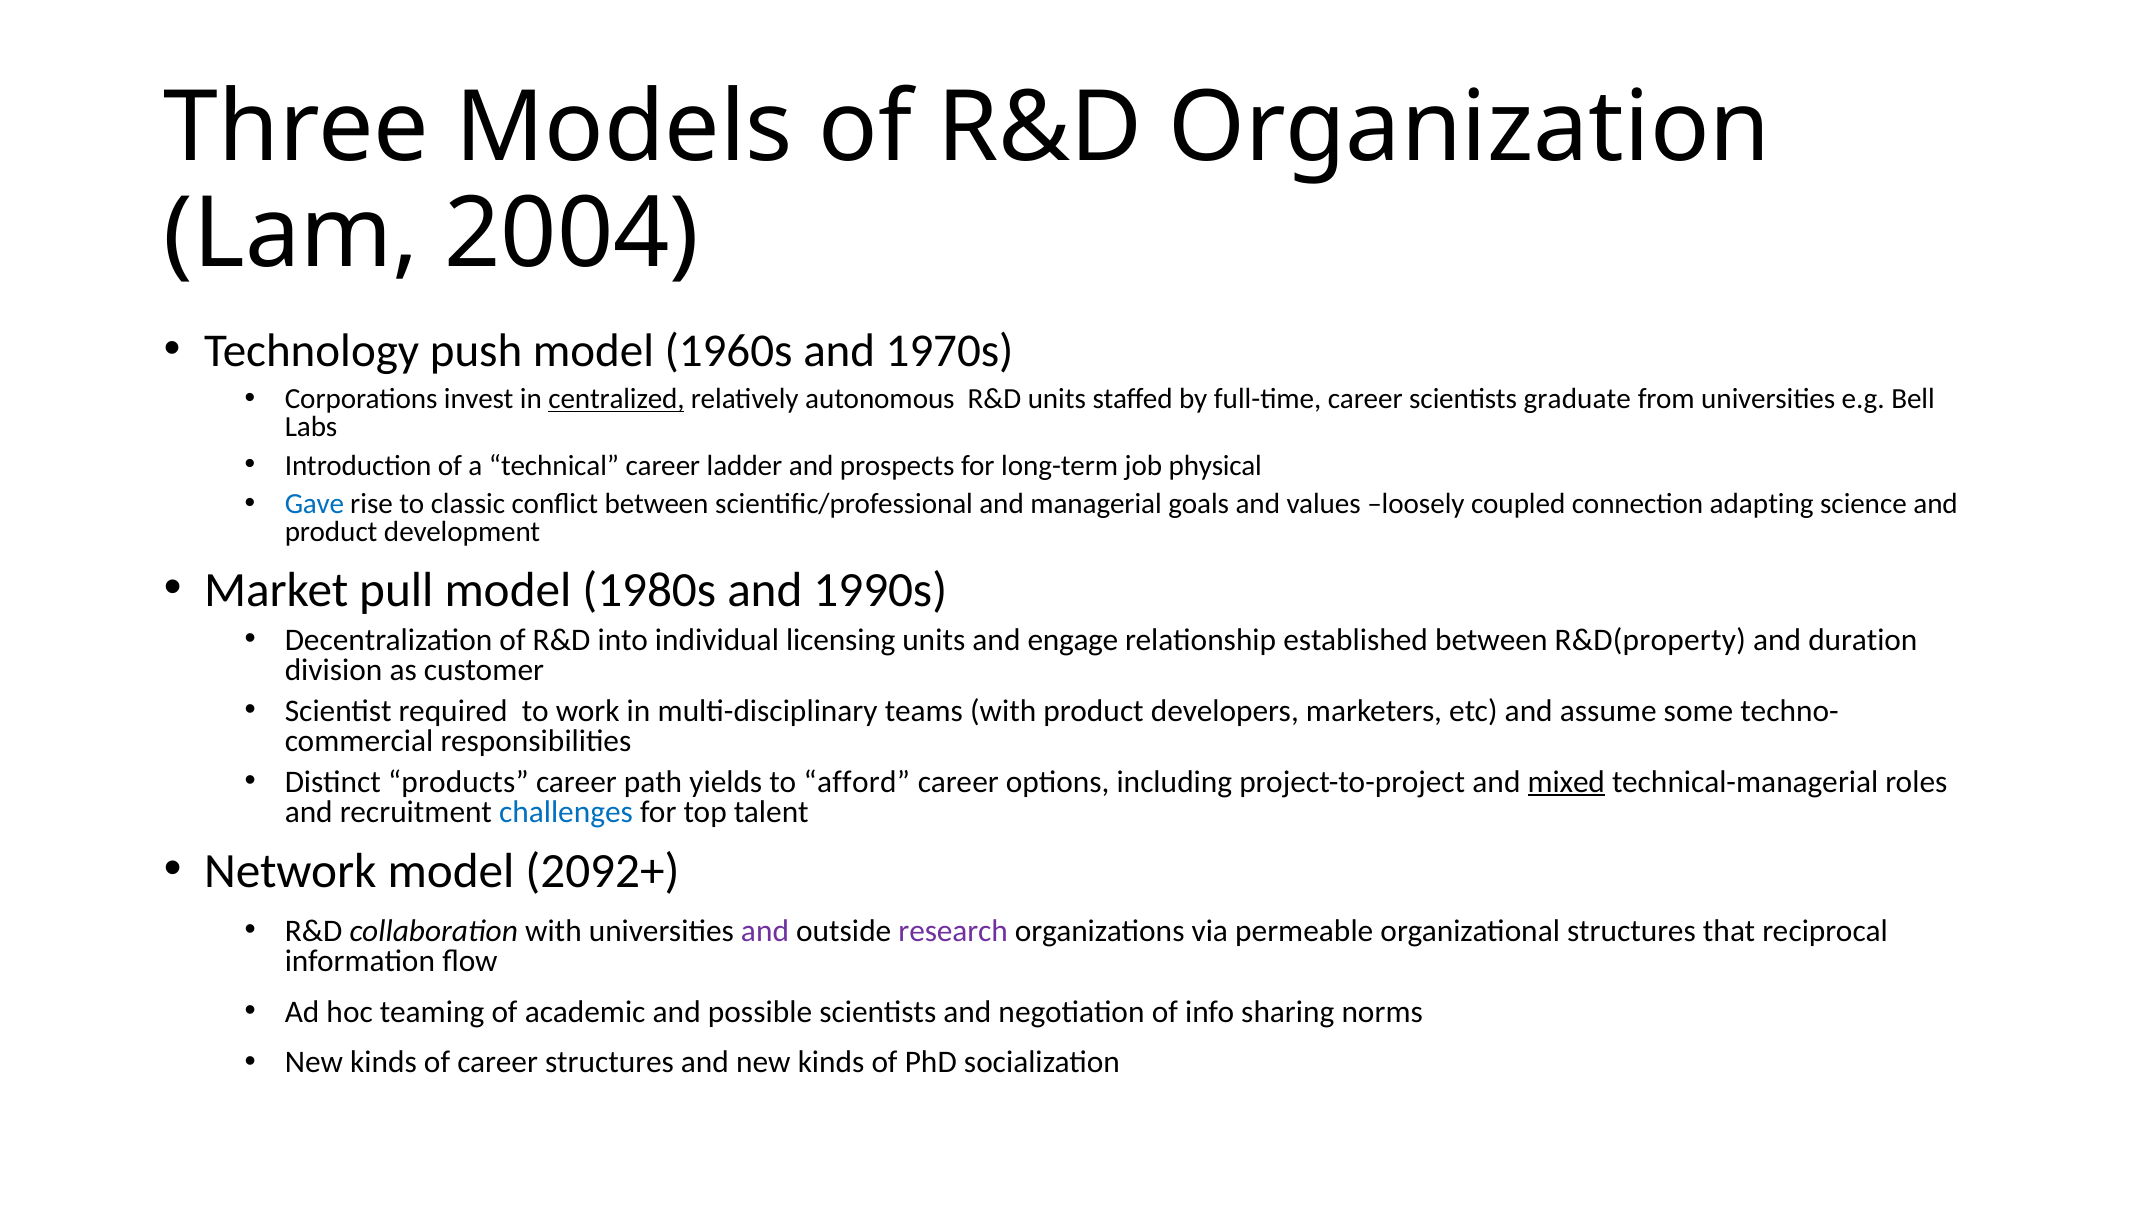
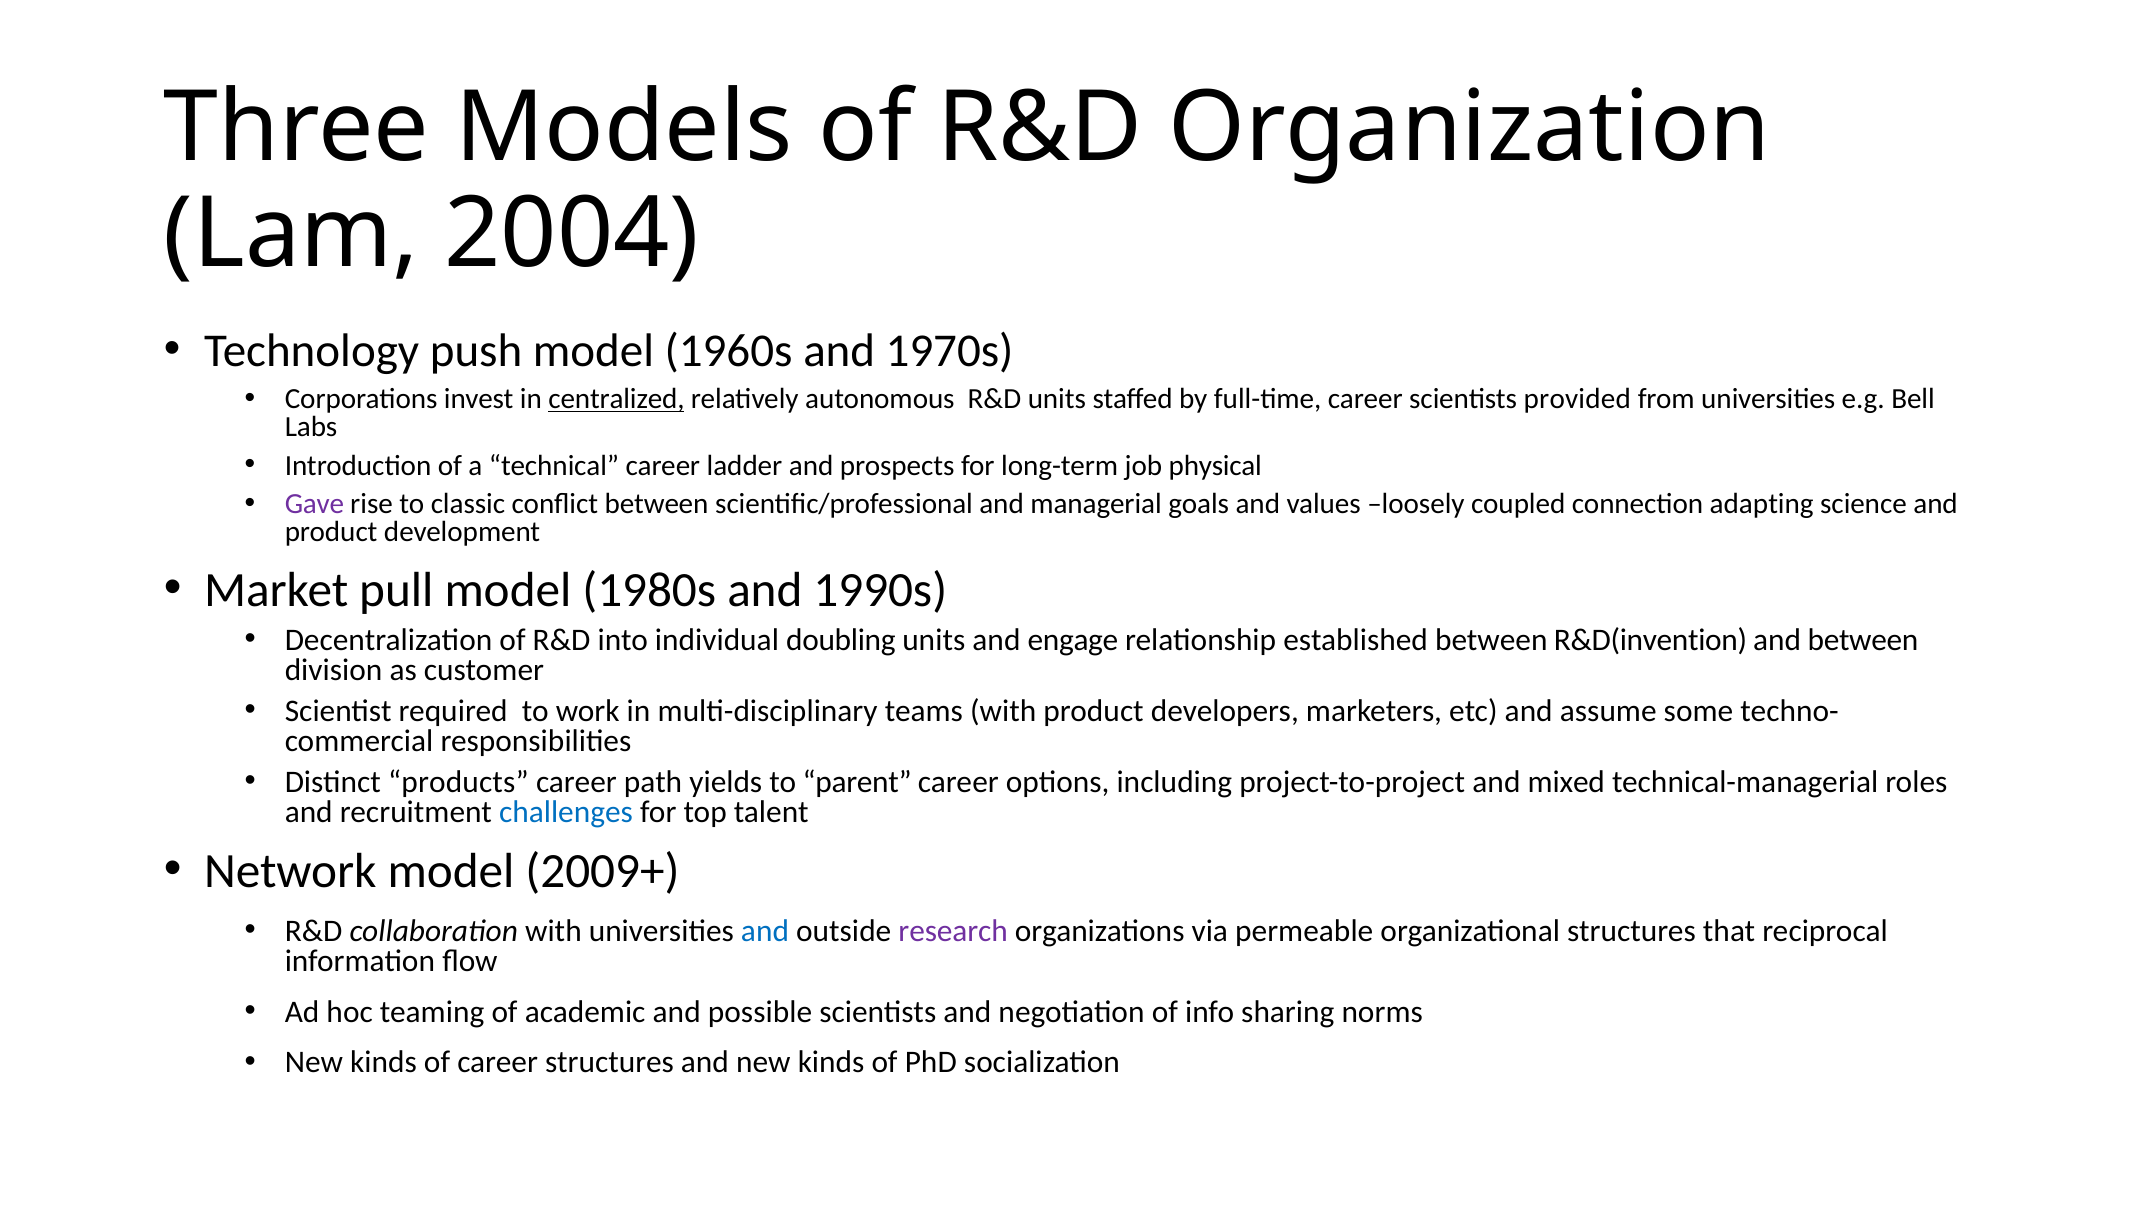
graduate: graduate -> provided
Gave colour: blue -> purple
licensing: licensing -> doubling
R&D(property: R&D(property -> R&D(invention
and duration: duration -> between
afford: afford -> parent
mixed underline: present -> none
2092+: 2092+ -> 2009+
and at (765, 930) colour: purple -> blue
